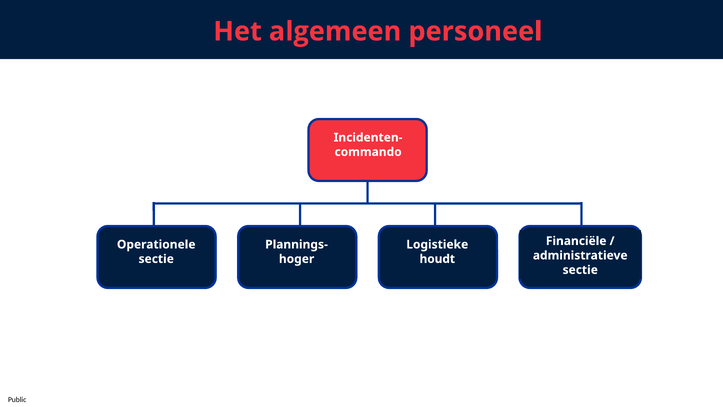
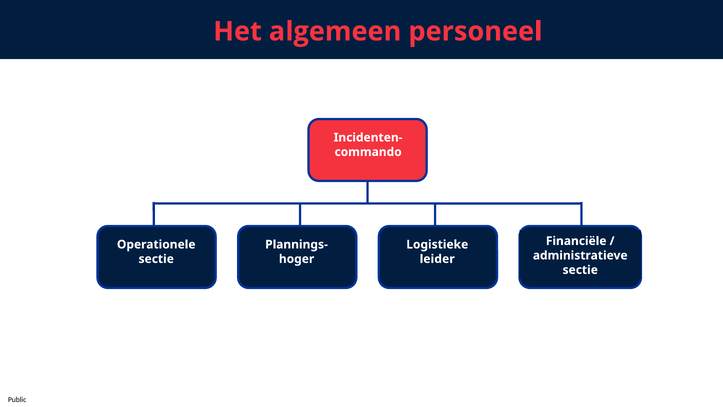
houdt: houdt -> leider
